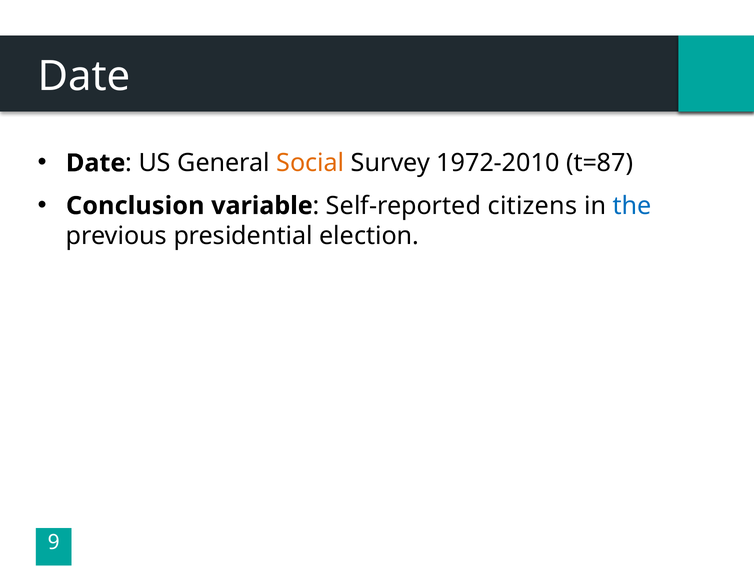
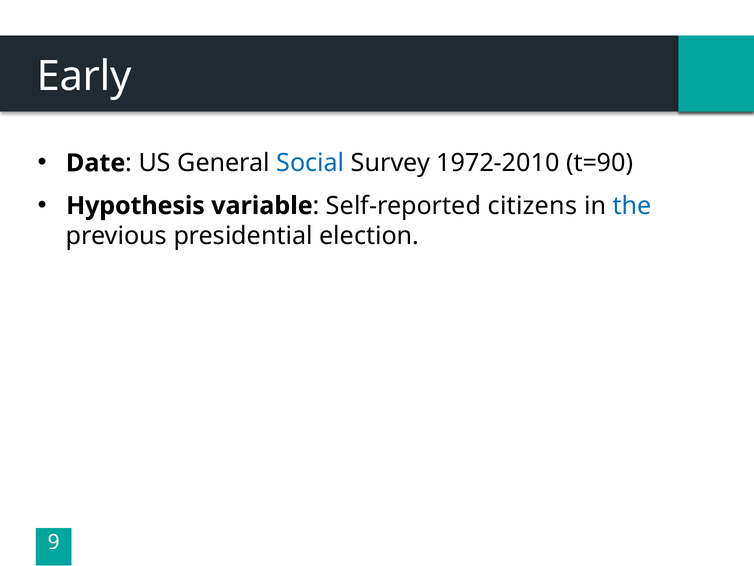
Date at (84, 76): Date -> Early
Social colour: orange -> blue
t=87: t=87 -> t=90
Conclusion: Conclusion -> Hypothesis
